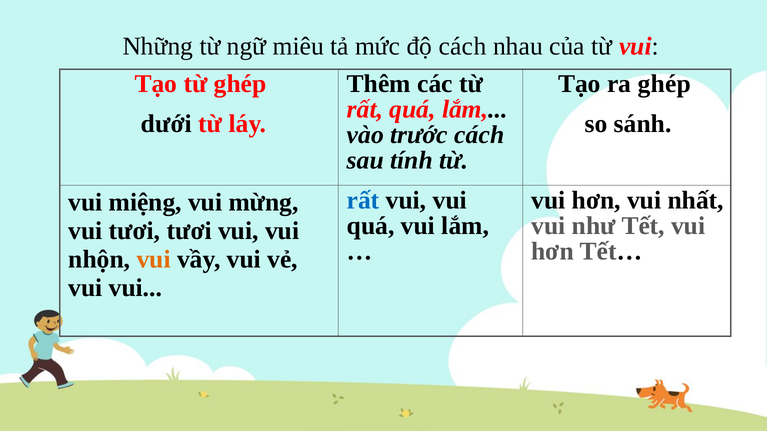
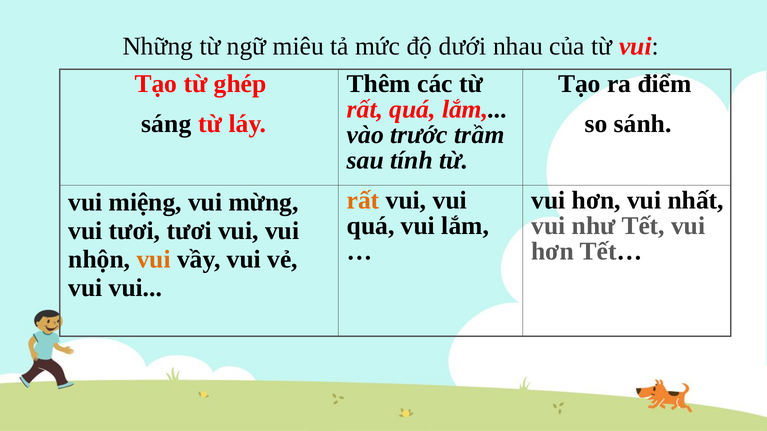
độ cách: cách -> dưới
ra ghép: ghép -> điểm
dưới: dưới -> sáng
trước cách: cách -> trầm
rất at (363, 200) colour: blue -> orange
